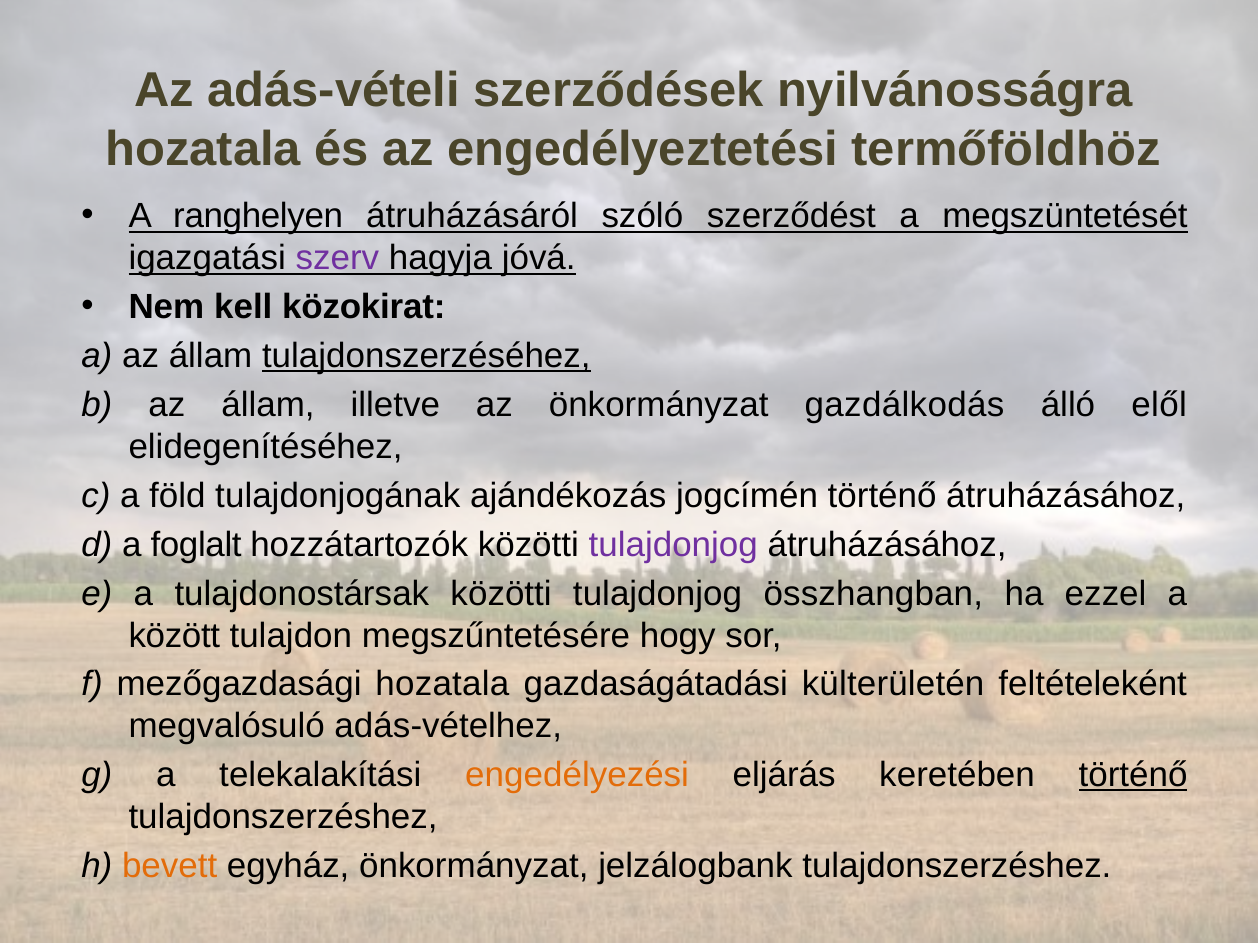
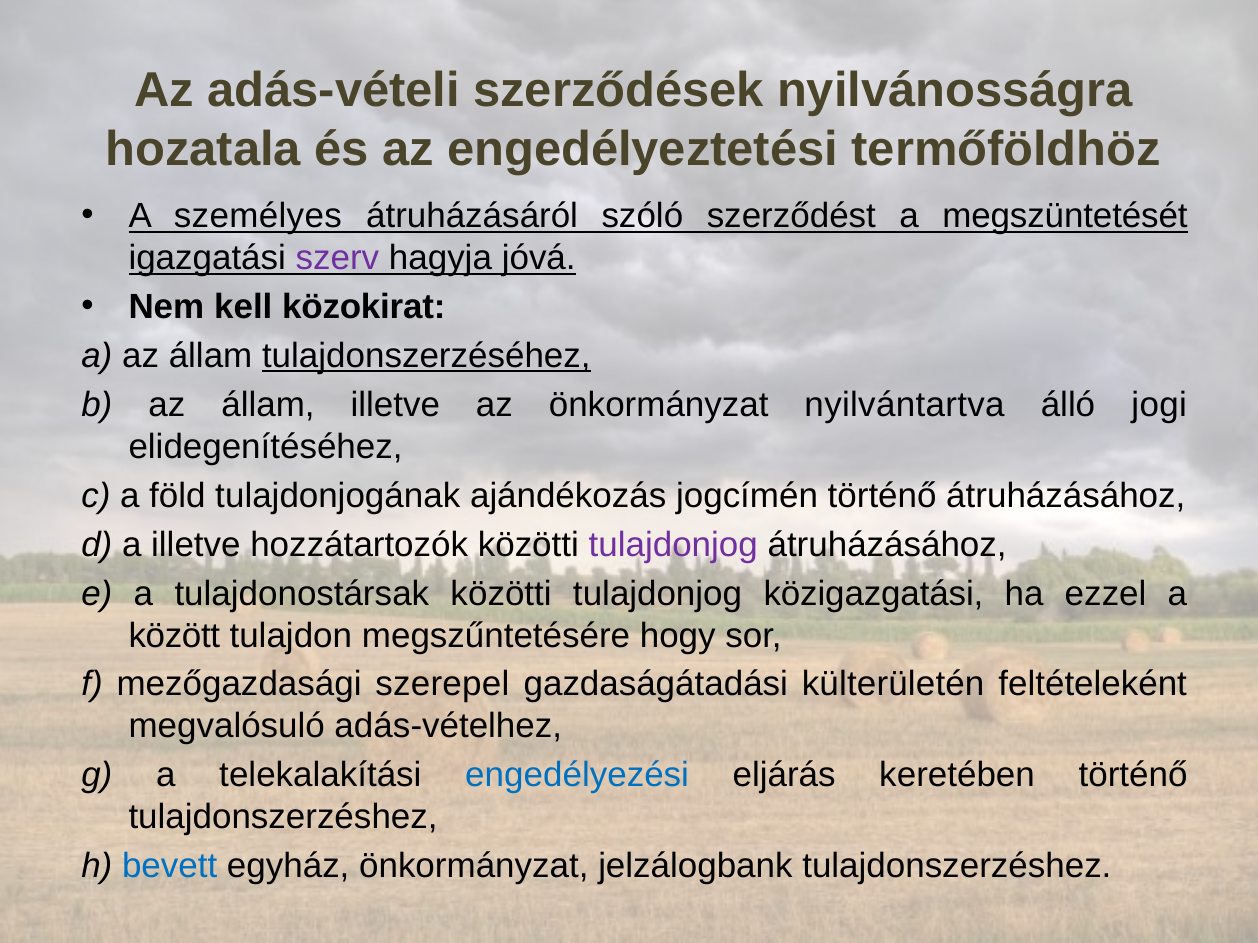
ranghelyen: ranghelyen -> személyes
gazdálkodás: gazdálkodás -> nyilvántartva
elől: elől -> jogi
a foglalt: foglalt -> illetve
összhangban: összhangban -> közigazgatási
mezőgazdasági hozatala: hozatala -> szerepel
engedélyezési colour: orange -> blue
történő at (1133, 776) underline: present -> none
bevett colour: orange -> blue
